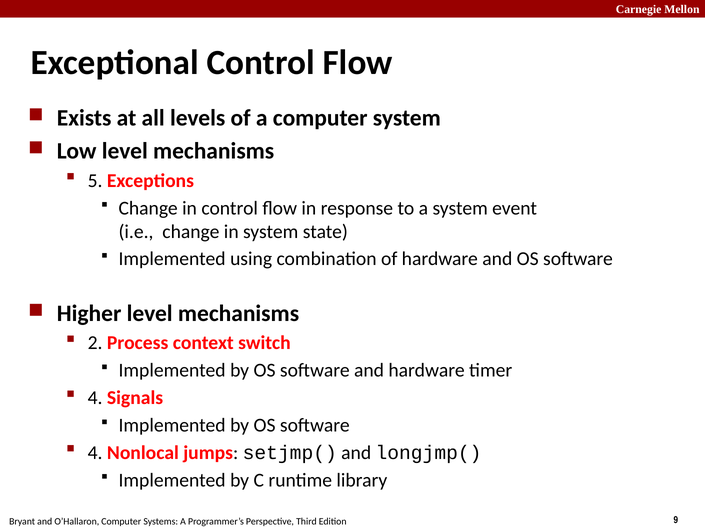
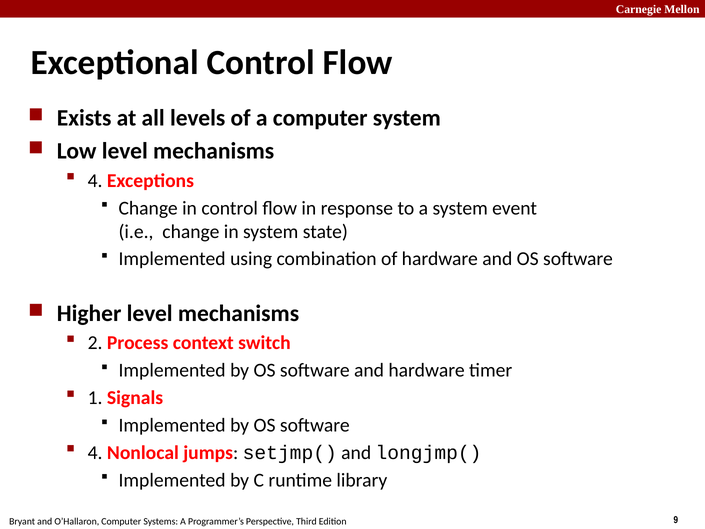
5 at (95, 181): 5 -> 4
4 at (95, 398): 4 -> 1
